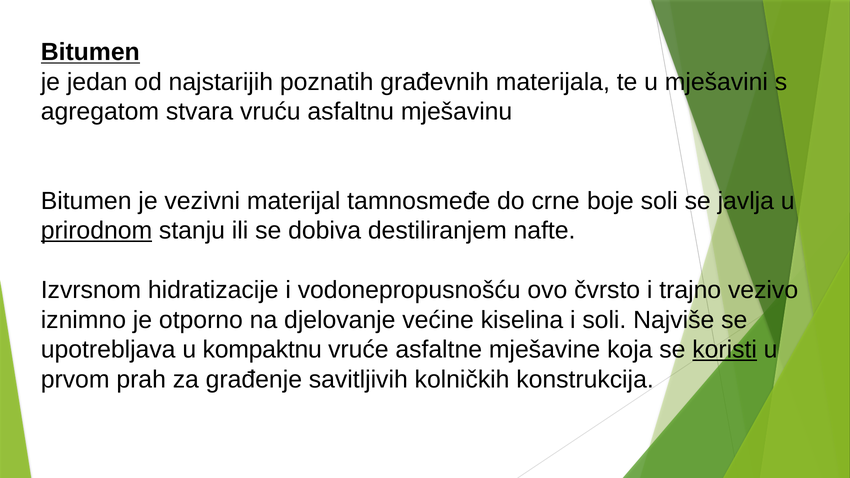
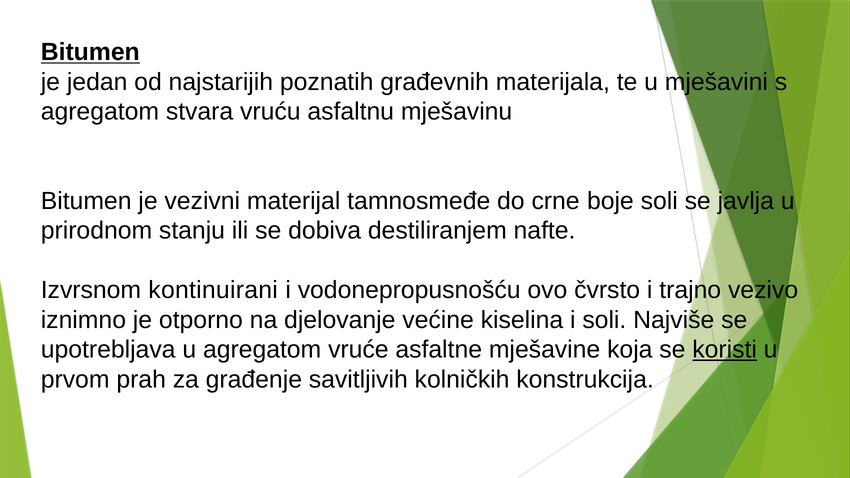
prirodnom underline: present -> none
hidratizacije: hidratizacije -> kontinuirani
u kompaktnu: kompaktnu -> agregatom
